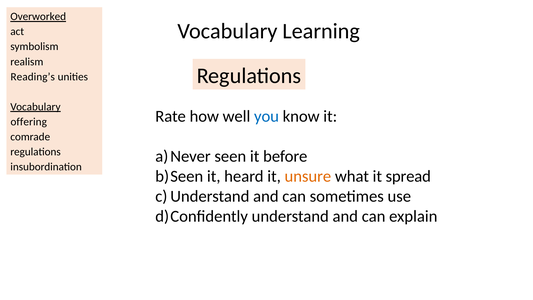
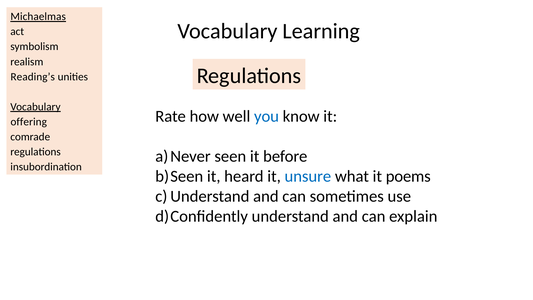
Overworked: Overworked -> Michaelmas
unsure colour: orange -> blue
spread: spread -> poems
